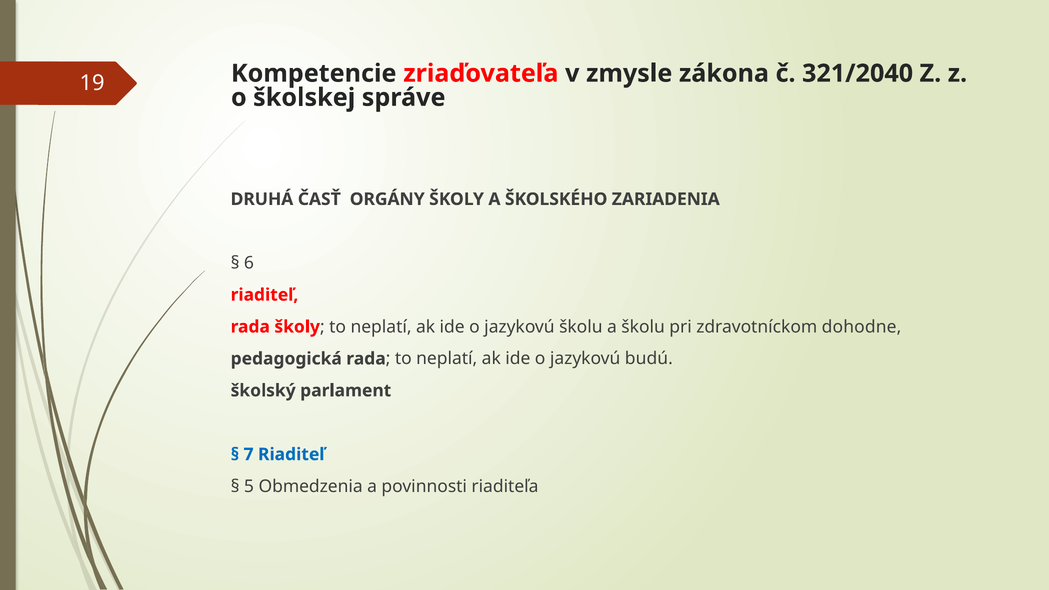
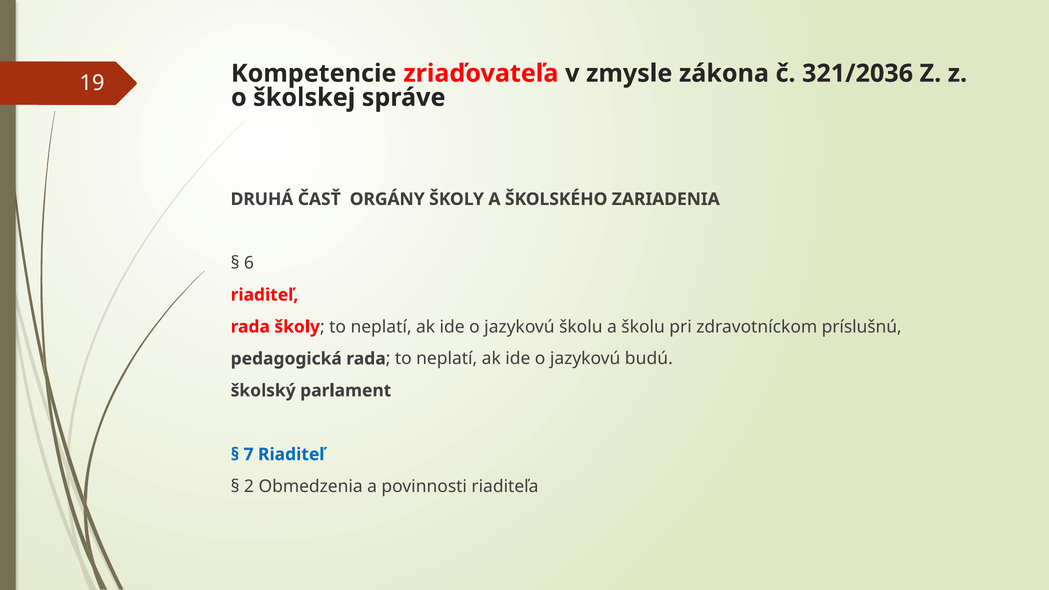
321/2040: 321/2040 -> 321/2036
dohodne: dohodne -> príslušnú
5: 5 -> 2
